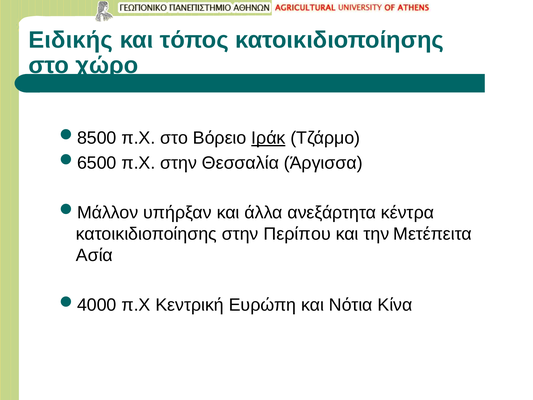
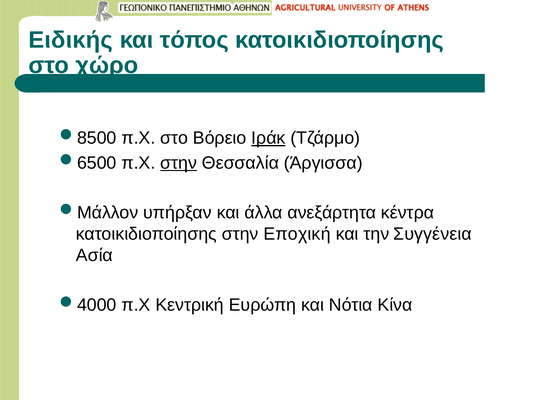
στην at (179, 163) underline: none -> present
Περίπου: Περίπου -> Εποχική
Μετέπειτα: Μετέπειτα -> Συγγένεια
